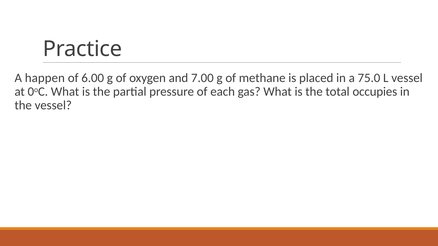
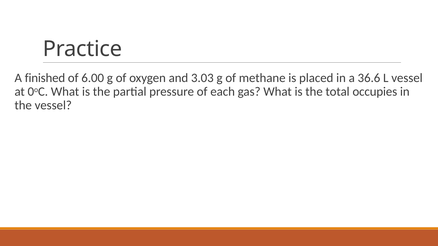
happen: happen -> finished
7.00: 7.00 -> 3.03
75.0: 75.0 -> 36.6
